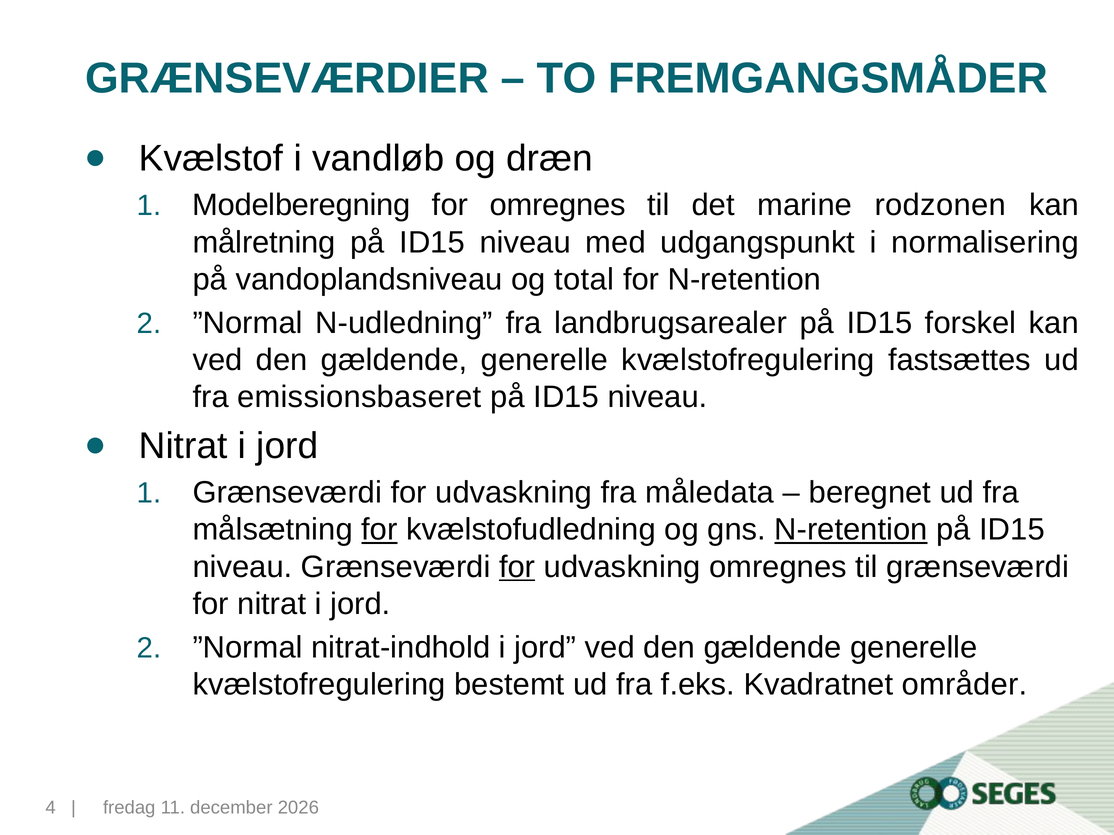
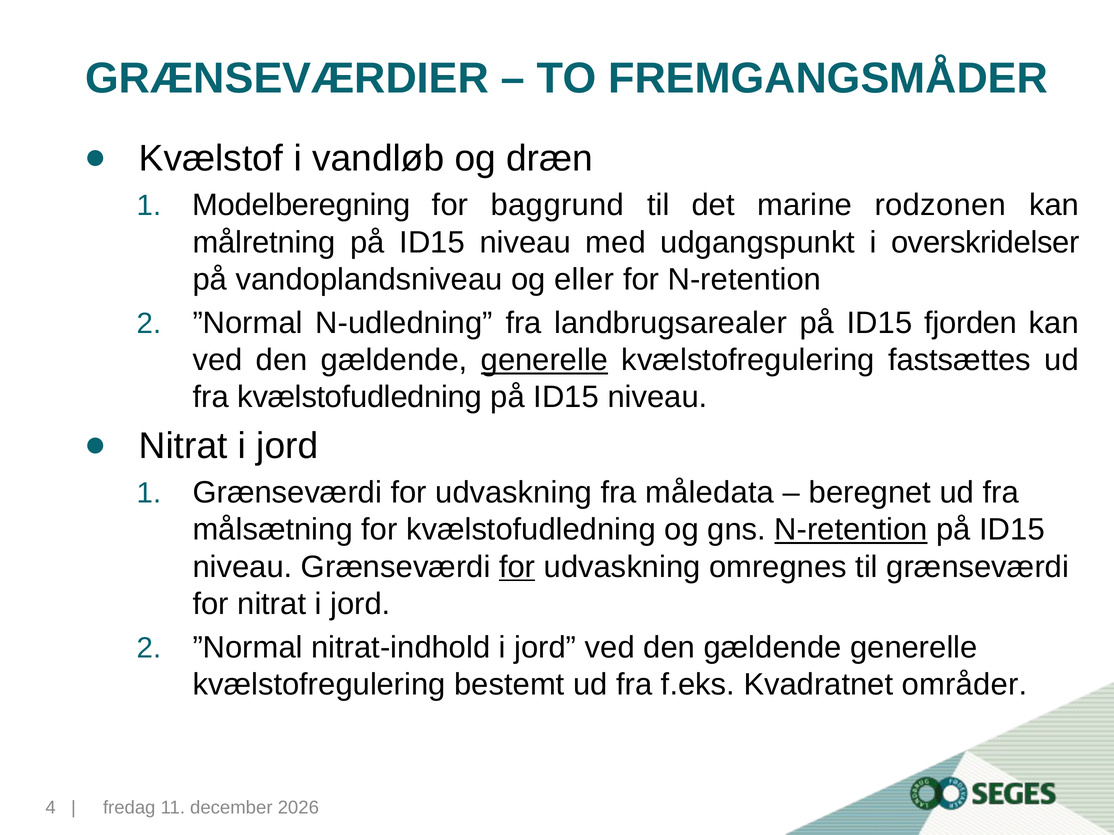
for omregnes: omregnes -> baggrund
normalisering: normalisering -> overskridelser
total: total -> eller
forskel: forskel -> fjorden
generelle at (544, 360) underline: none -> present
fra emissionsbaseret: emissionsbaseret -> kvælstofudledning
for at (379, 530) underline: present -> none
